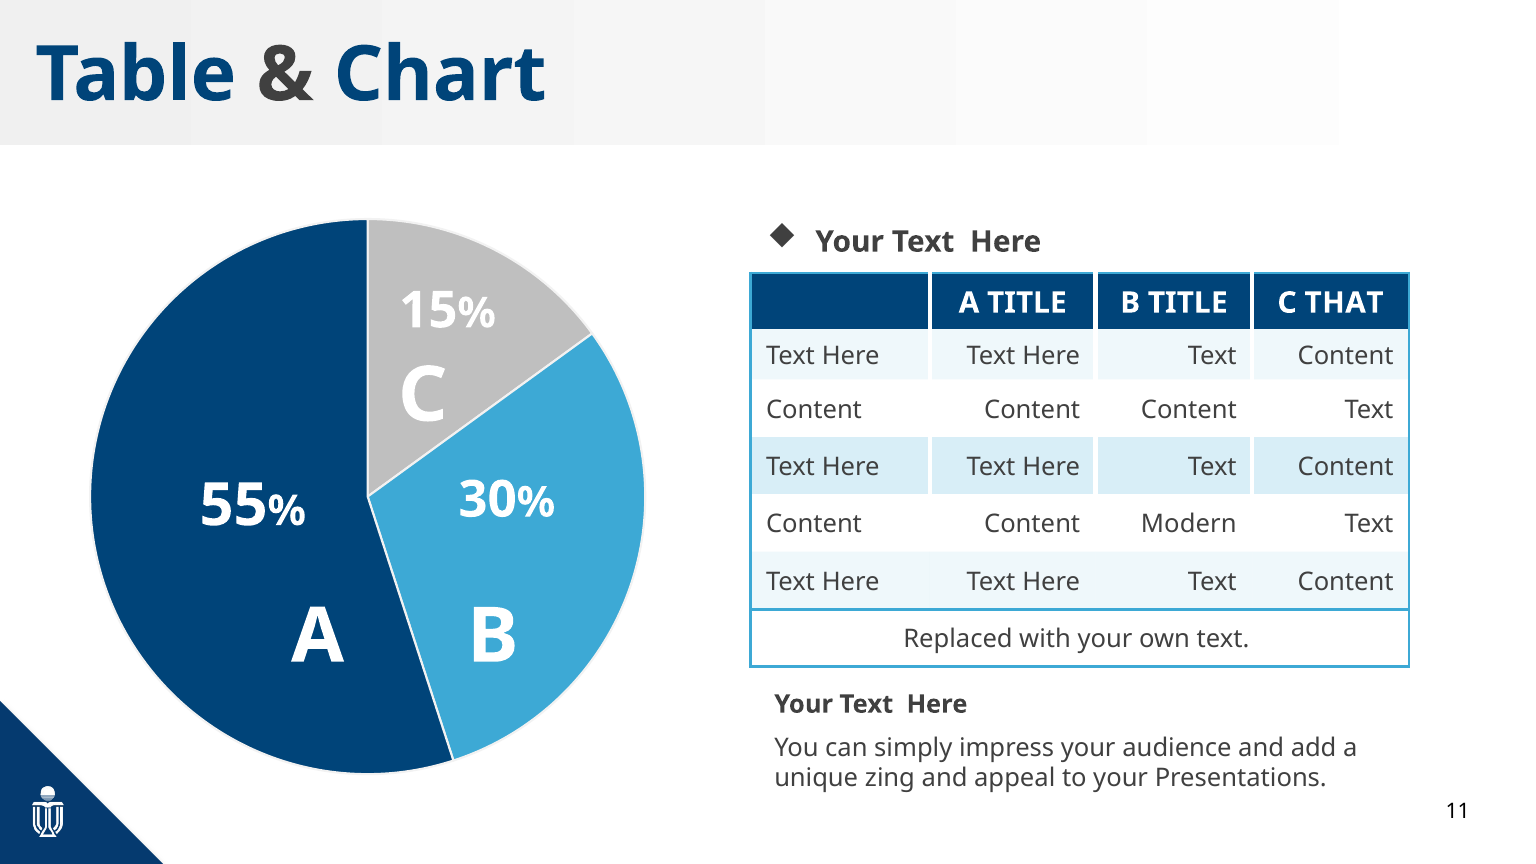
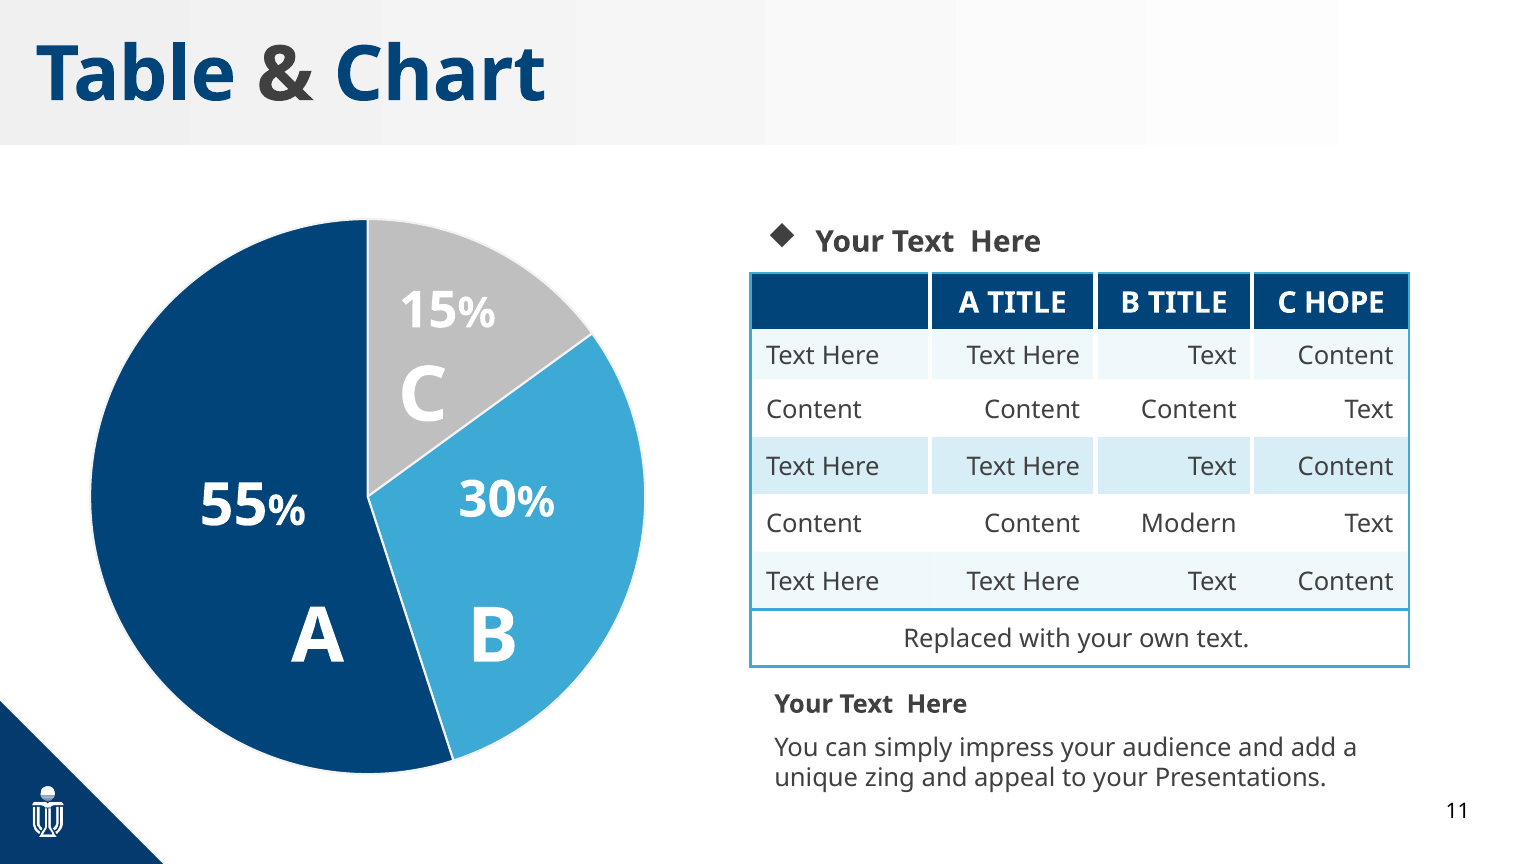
THAT: THAT -> HOPE
